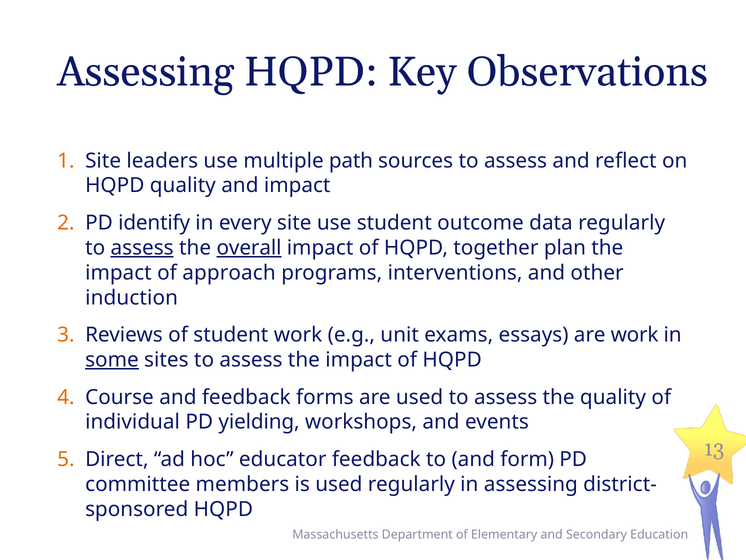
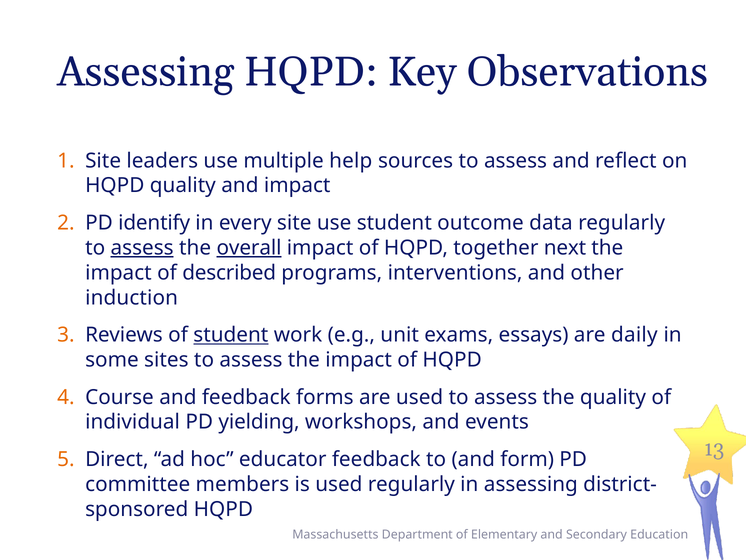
path: path -> help
plan: plan -> next
approach: approach -> described
student at (231, 335) underline: none -> present
are work: work -> daily
some underline: present -> none
